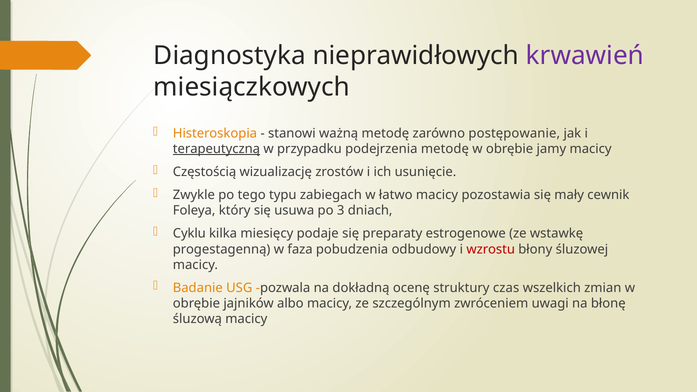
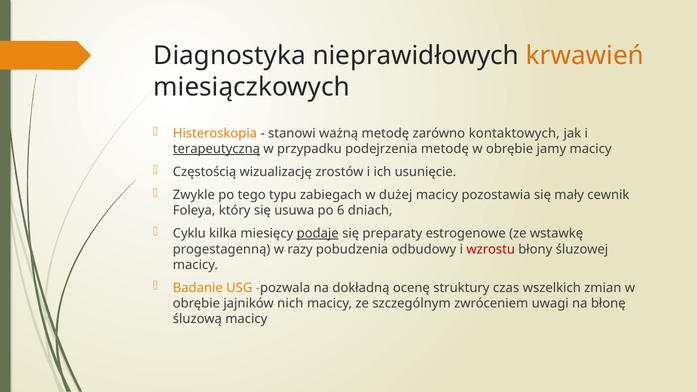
krwawień colour: purple -> orange
postępowanie: postępowanie -> kontaktowych
łatwo: łatwo -> dużej
3: 3 -> 6
podaje underline: none -> present
faza: faza -> razy
albo: albo -> nich
